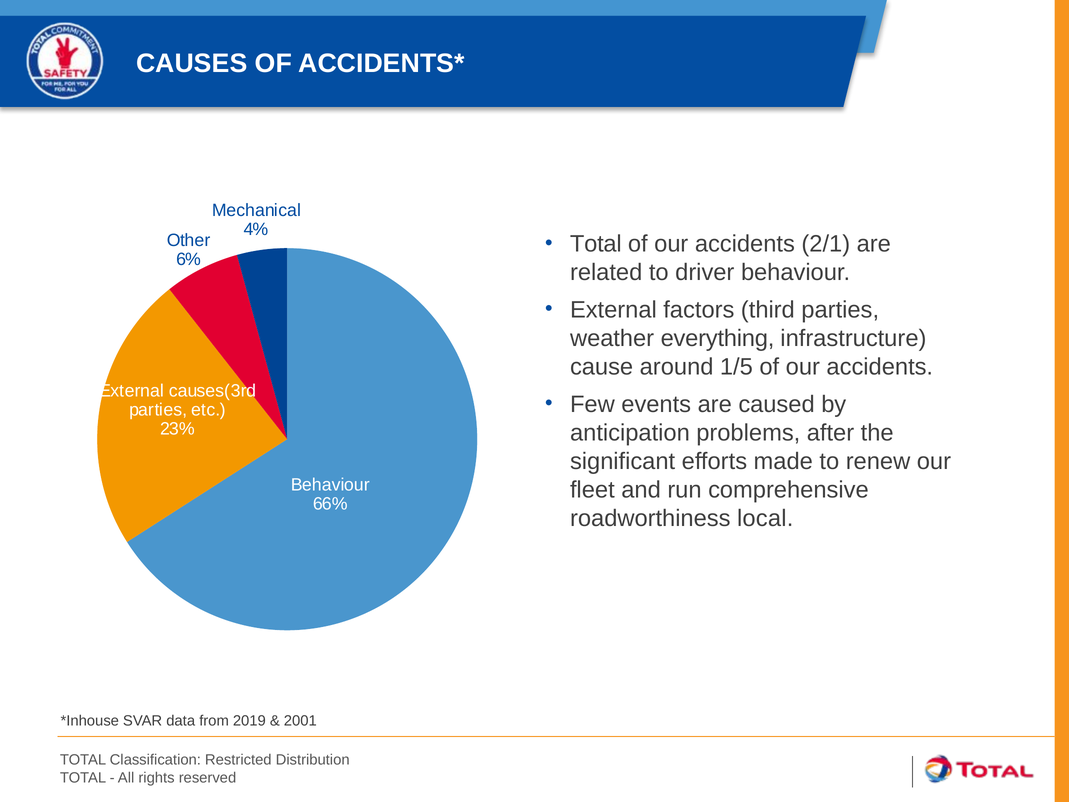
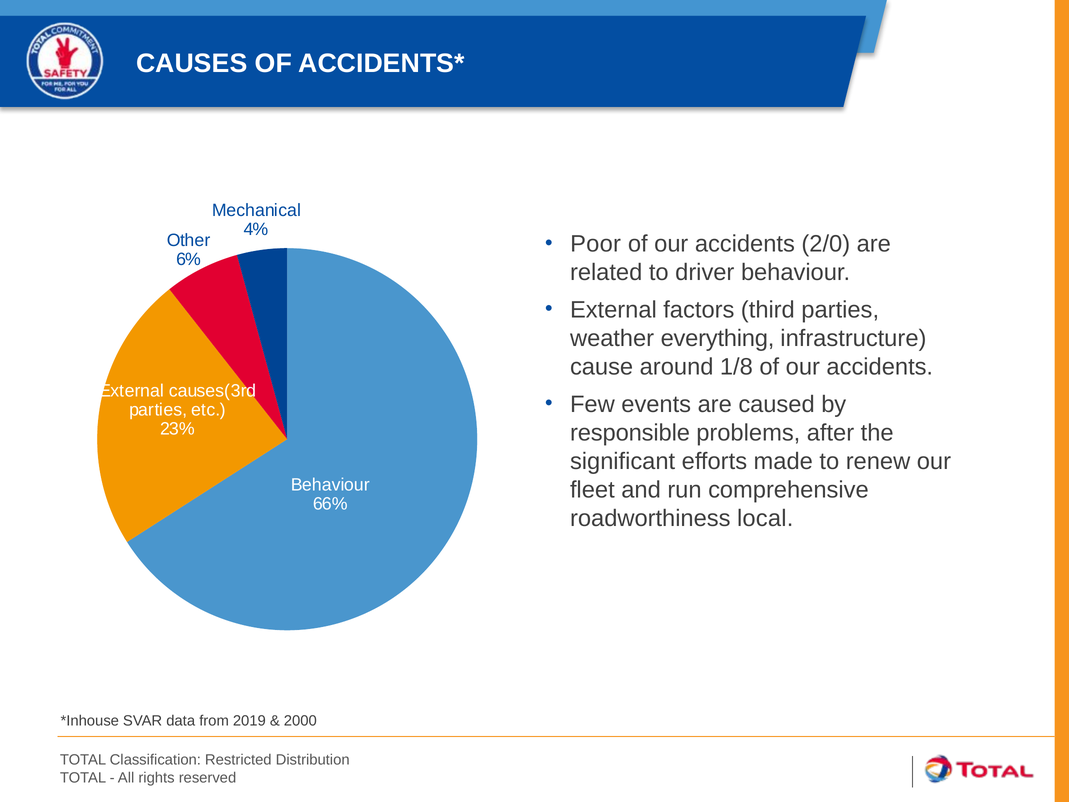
Total at (596, 244): Total -> Poor
2/1: 2/1 -> 2/0
1/5: 1/5 -> 1/8
anticipation: anticipation -> responsible
2001: 2001 -> 2000
